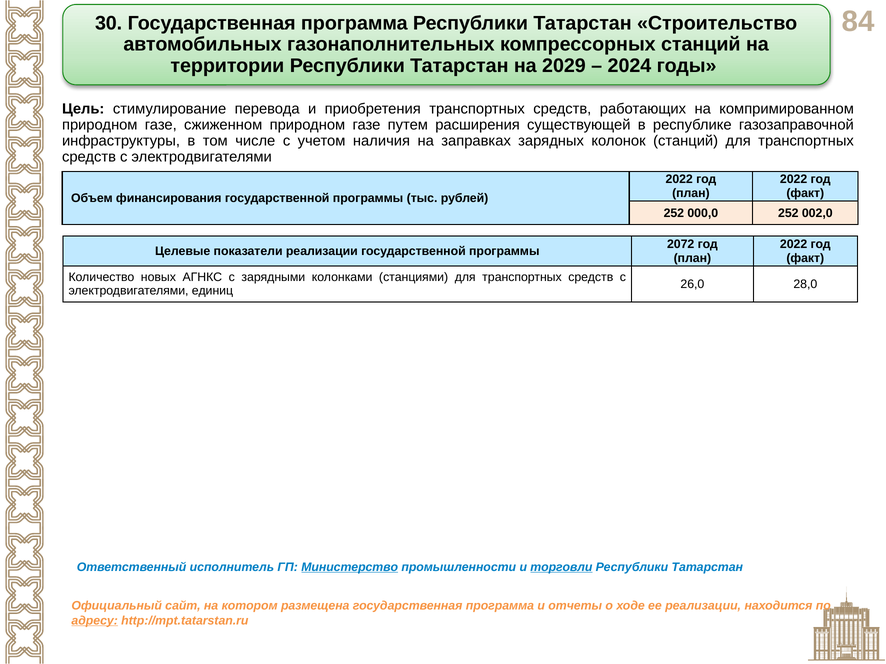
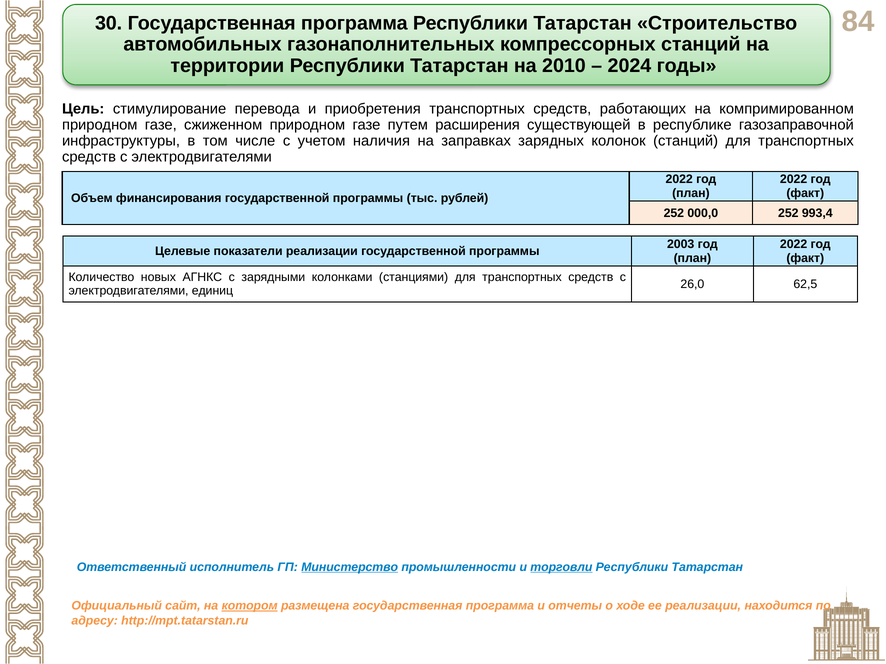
2029: 2029 -> 2010
002,0: 002,0 -> 993,4
2072: 2072 -> 2003
28,0: 28,0 -> 62,5
котором underline: none -> present
адресу underline: present -> none
